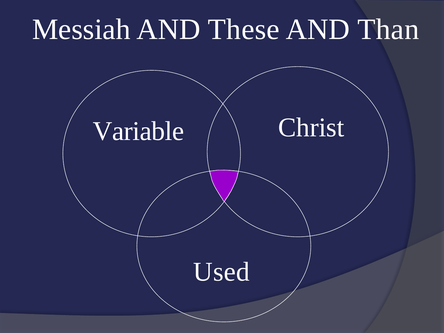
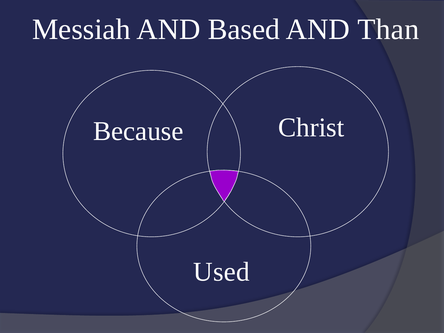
These: These -> Based
Variable: Variable -> Because
